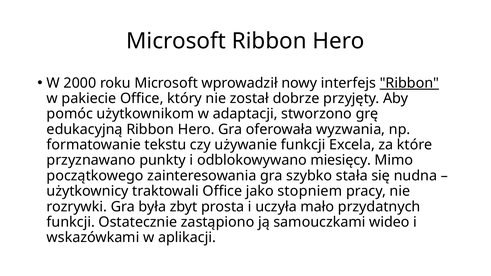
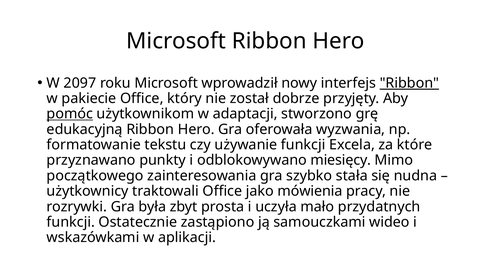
2000: 2000 -> 2097
pomóc underline: none -> present
stopniem: stopniem -> mówienia
